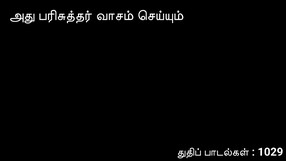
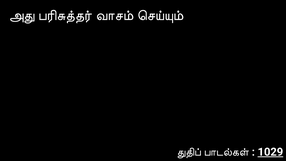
1029 underline: none -> present
